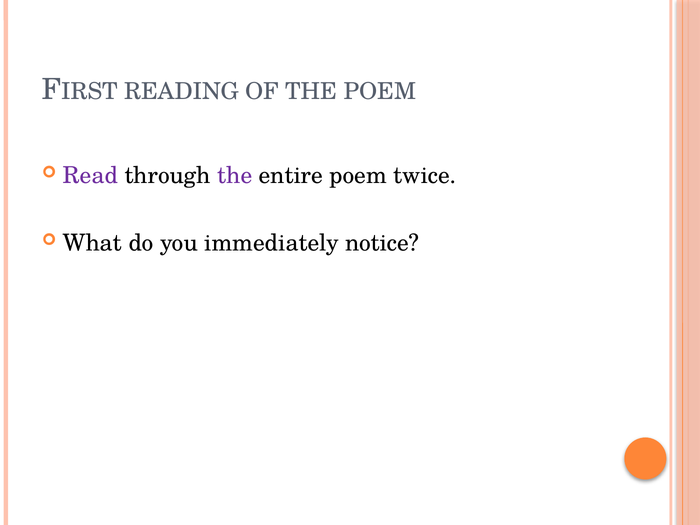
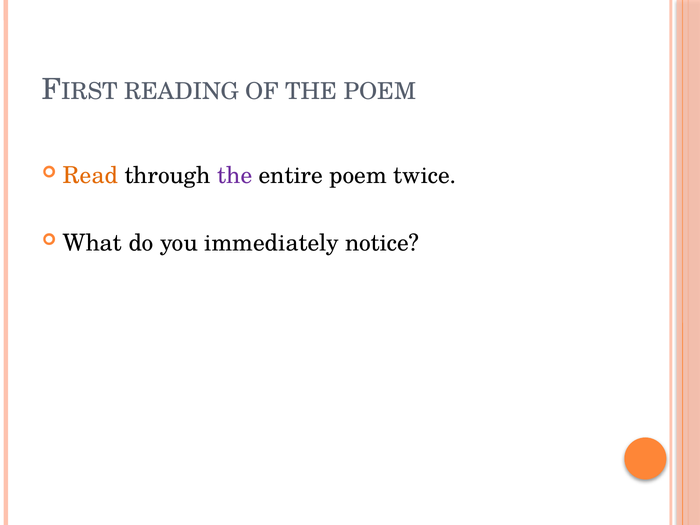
Read colour: purple -> orange
